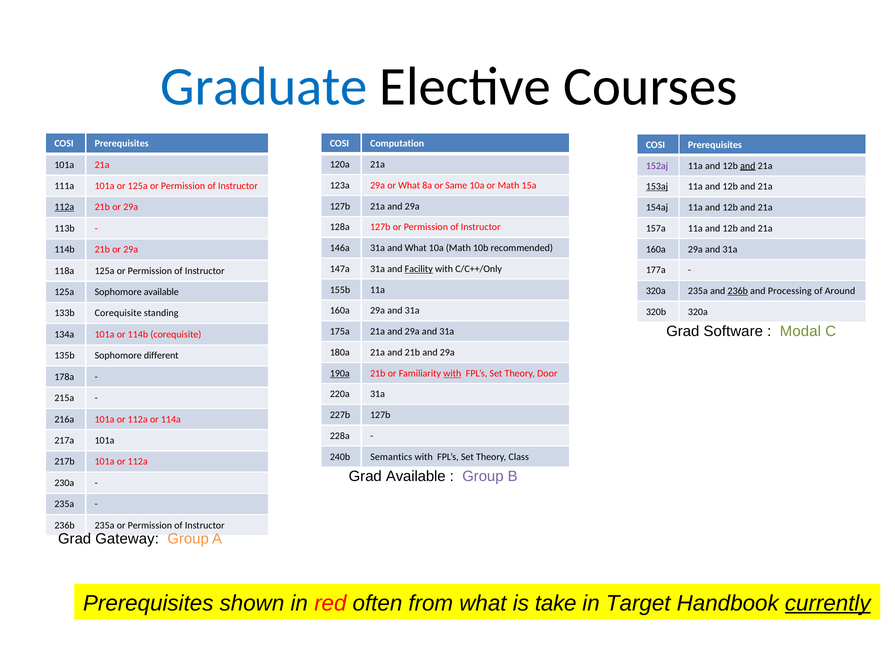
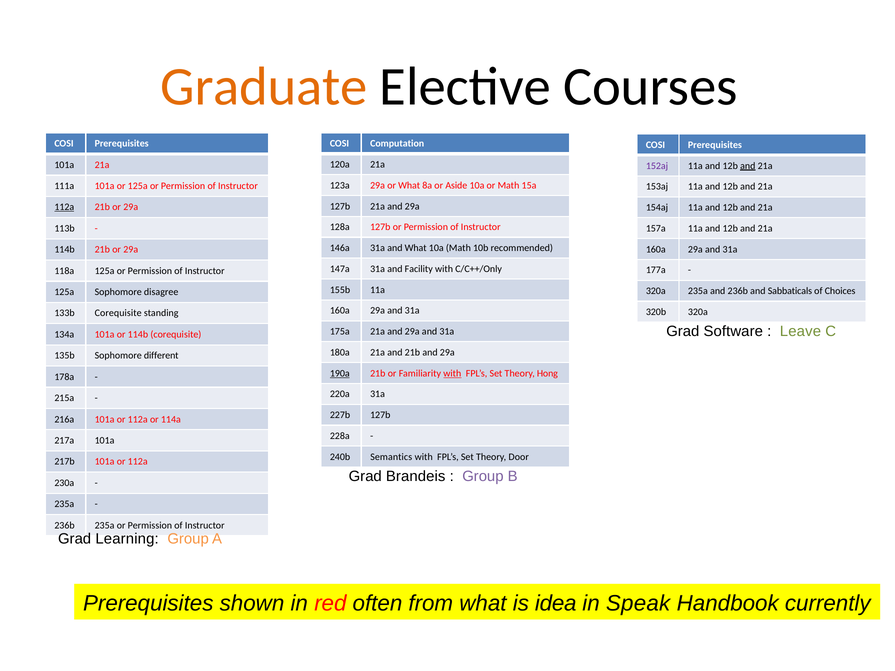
Graduate colour: blue -> orange
Same: Same -> Aside
153aj underline: present -> none
Facility underline: present -> none
236b at (738, 291) underline: present -> none
Processing: Processing -> Sabbaticals
Around: Around -> Choices
Sophomore available: available -> disagree
Modal: Modal -> Leave
Door: Door -> Hong
Class: Class -> Door
Grad Available: Available -> Brandeis
Gateway: Gateway -> Learning
take: take -> idea
Target: Target -> Speak
currently underline: present -> none
